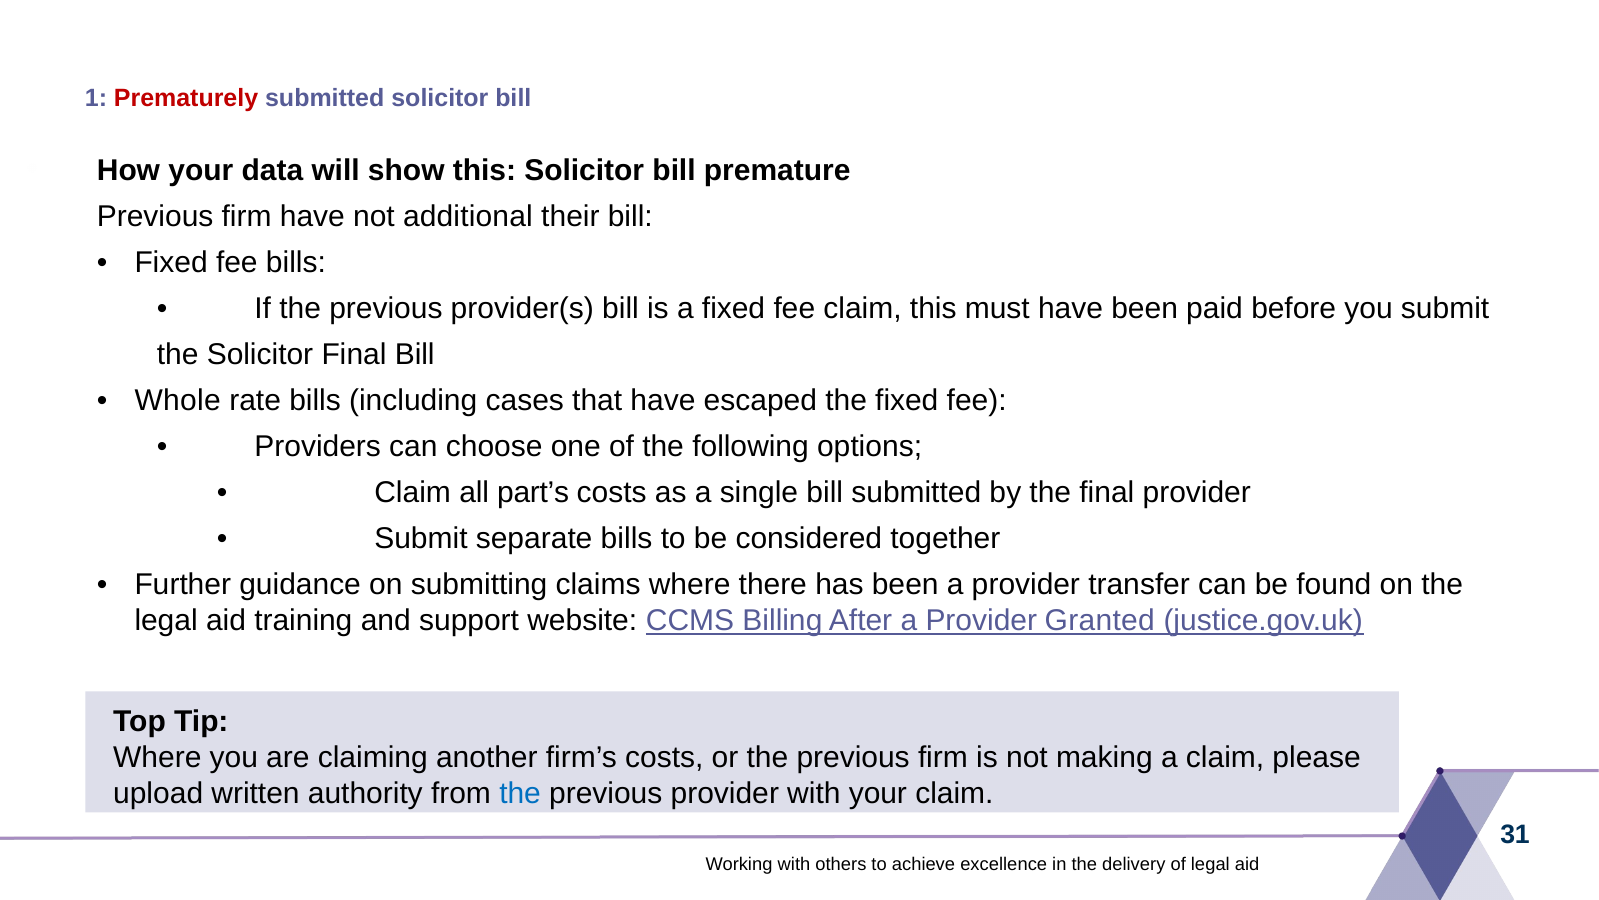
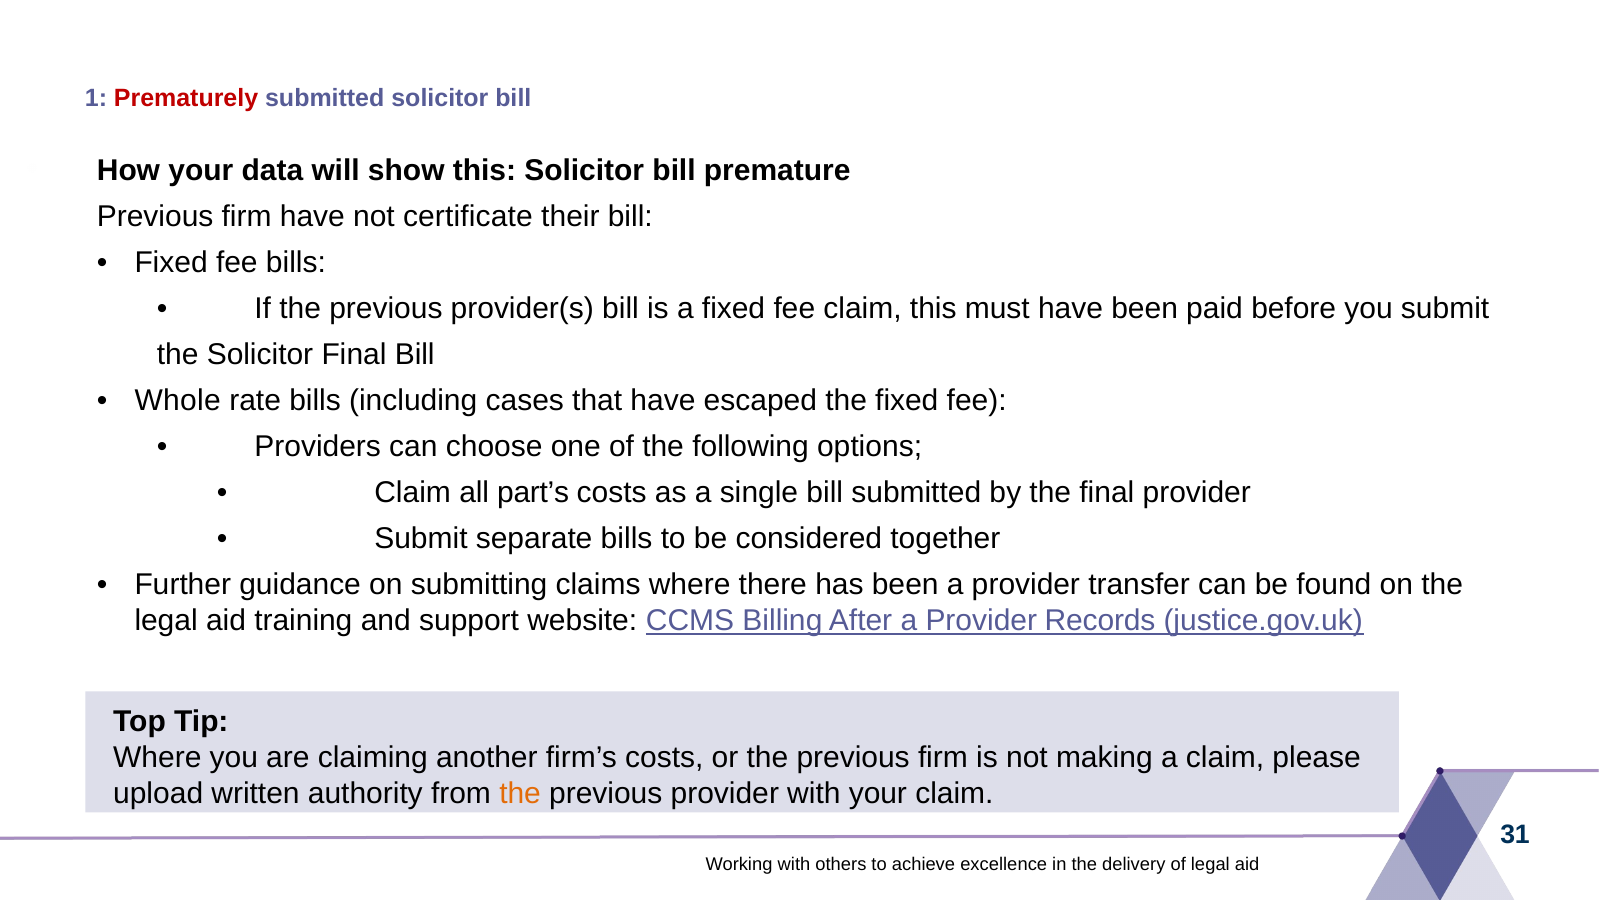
additional: additional -> certificate
Granted: Granted -> Records
the at (520, 793) colour: blue -> orange
